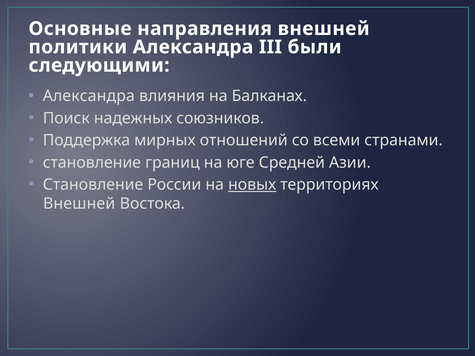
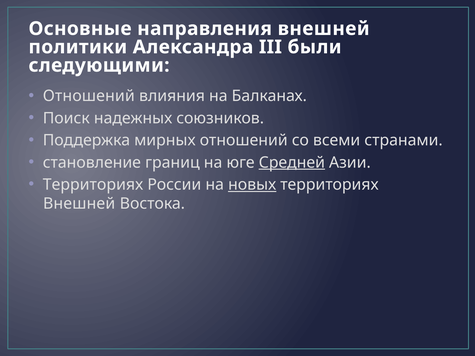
Александра at (89, 96): Александра -> Отношений
Средней underline: none -> present
Становление at (93, 185): Становление -> Территориях
